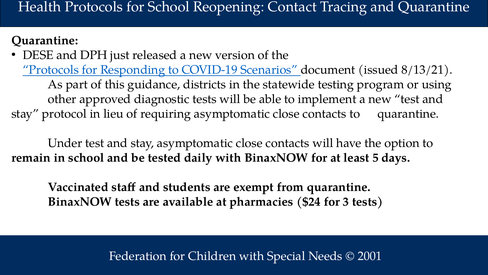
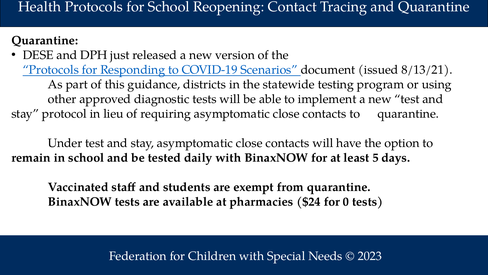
3: 3 -> 0
2001: 2001 -> 2023
